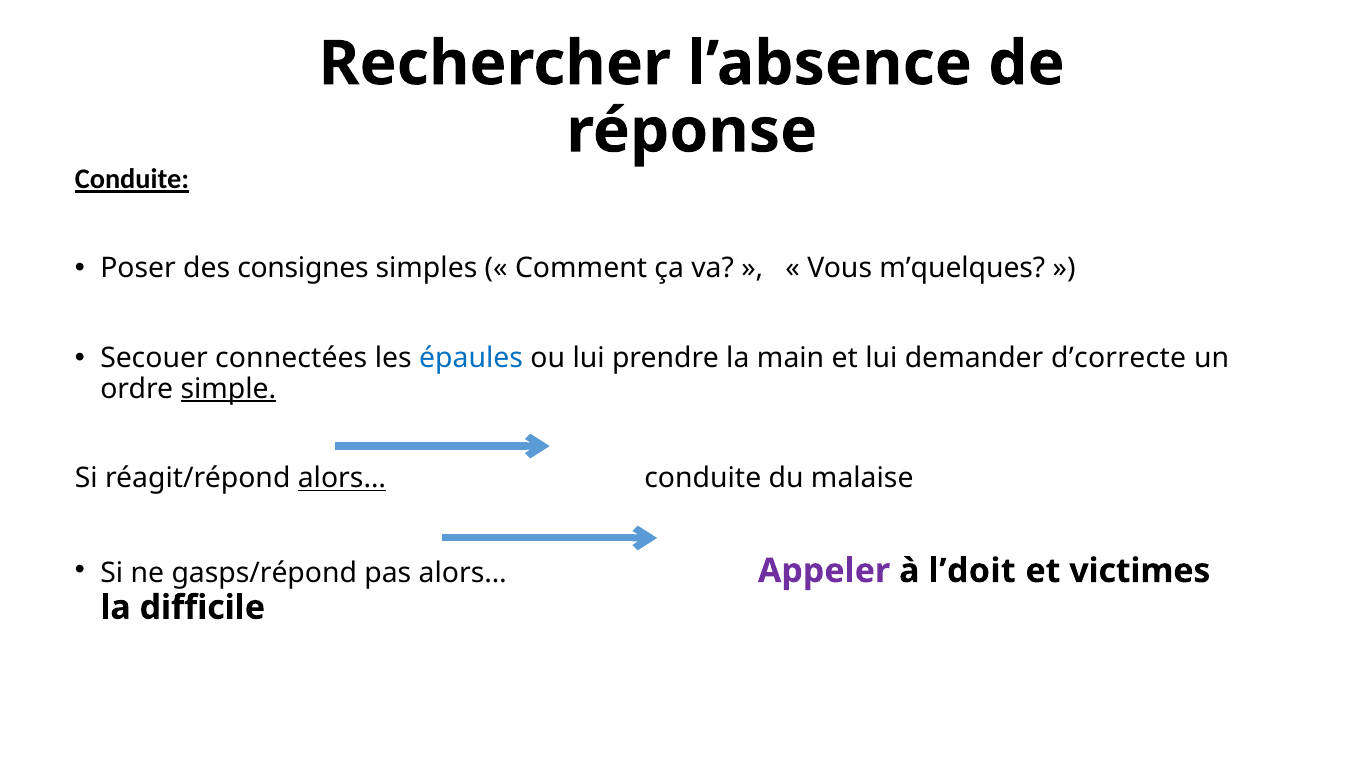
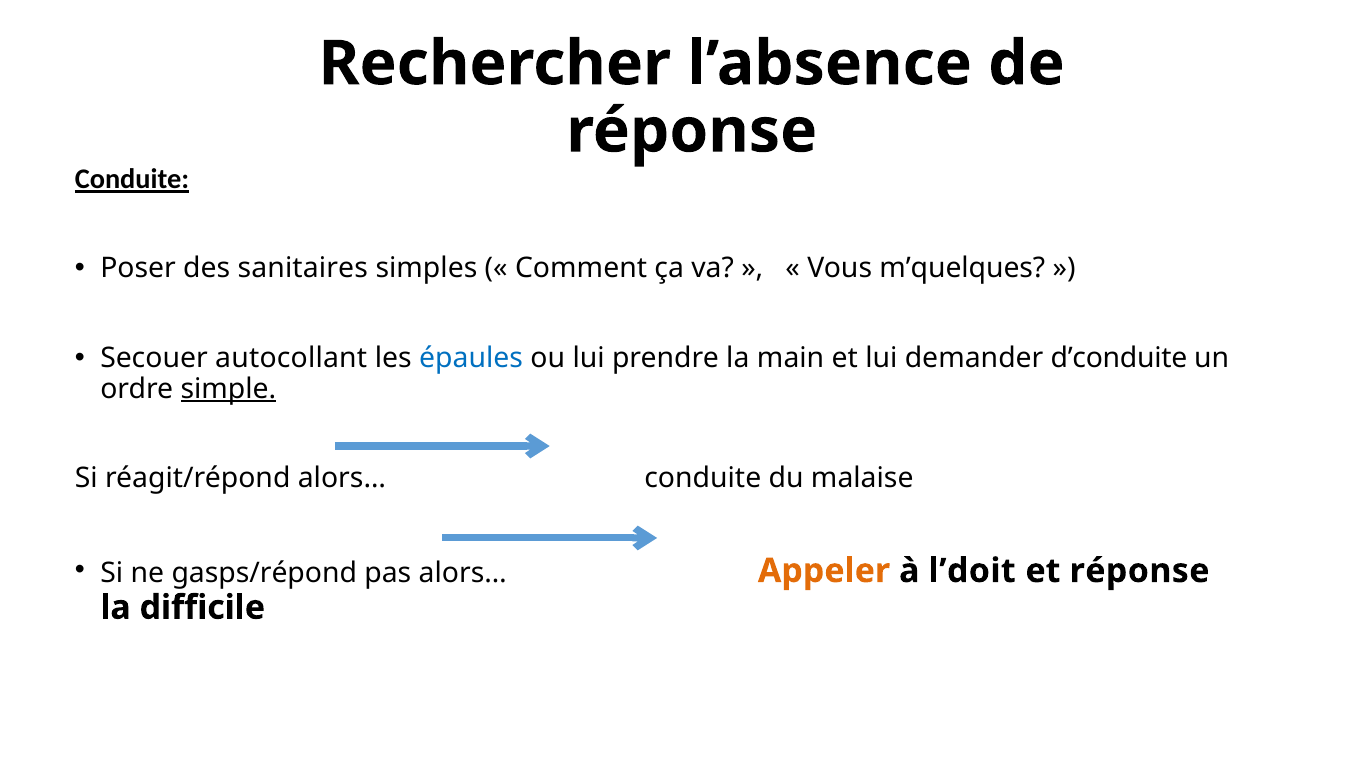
consignes: consignes -> sanitaires
connectées: connectées -> autocollant
d’correcte: d’correcte -> d’conduite
alors… at (342, 478) underline: present -> none
Appeler colour: purple -> orange
et victimes: victimes -> réponse
